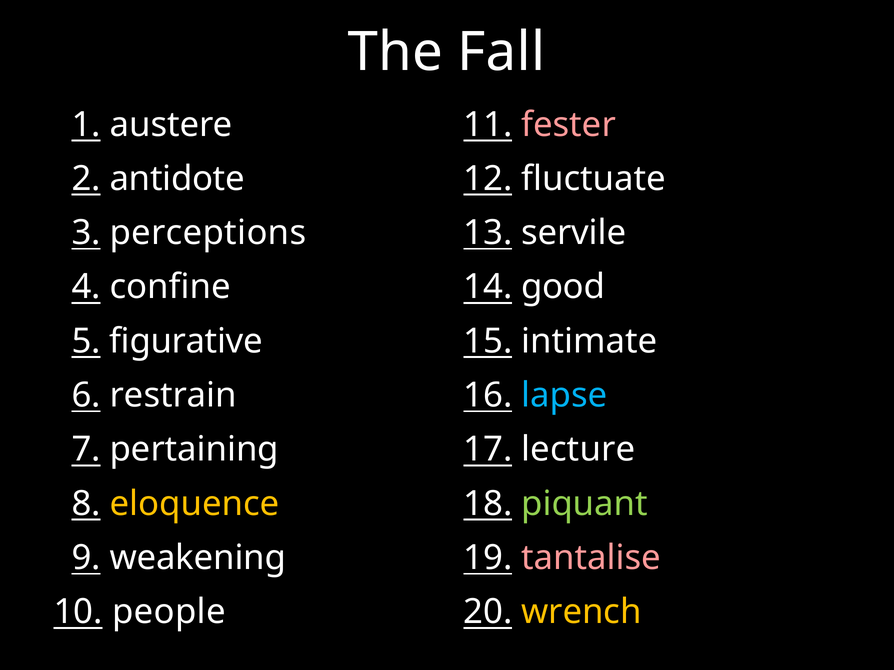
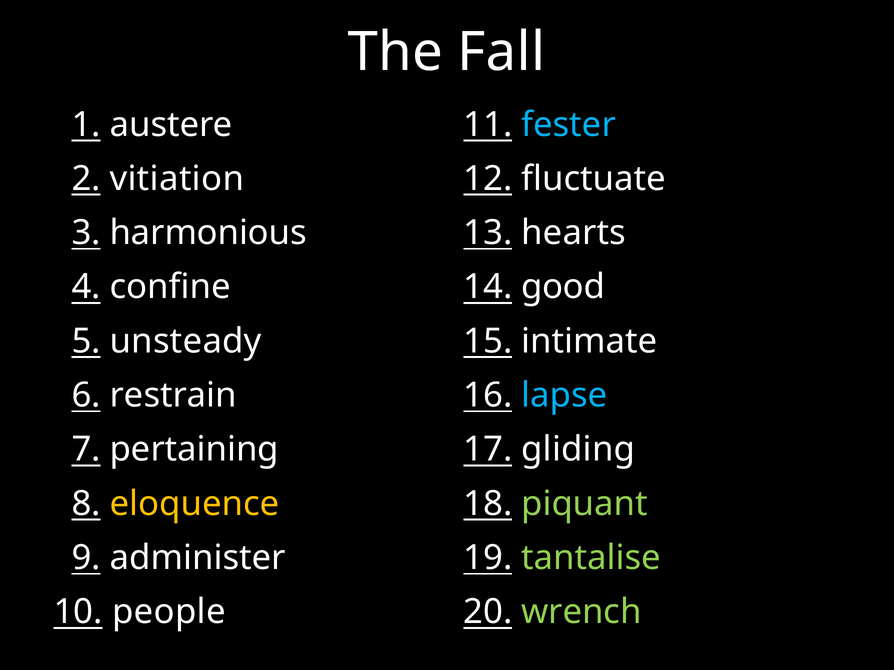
fester colour: pink -> light blue
antidote: antidote -> vitiation
perceptions: perceptions -> harmonious
servile: servile -> hearts
figurative: figurative -> unsteady
lecture: lecture -> gliding
weakening: weakening -> administer
tantalise colour: pink -> light green
wrench colour: yellow -> light green
